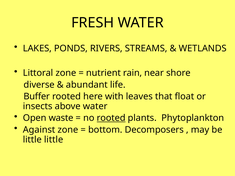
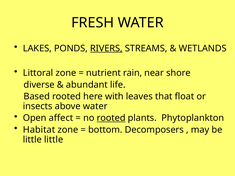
RIVERS underline: none -> present
Buffer: Buffer -> Based
waste: waste -> affect
Against: Against -> Habitat
